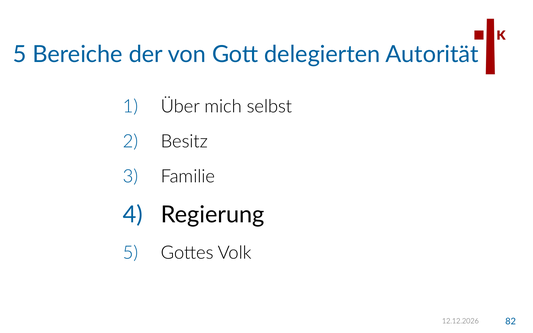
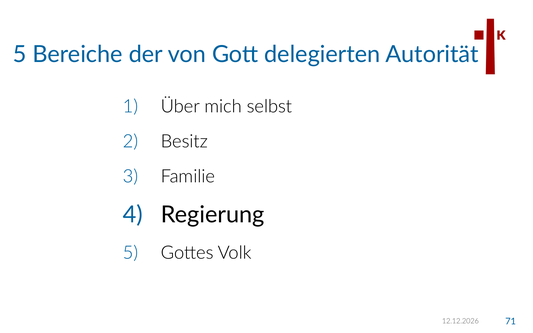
82: 82 -> 71
